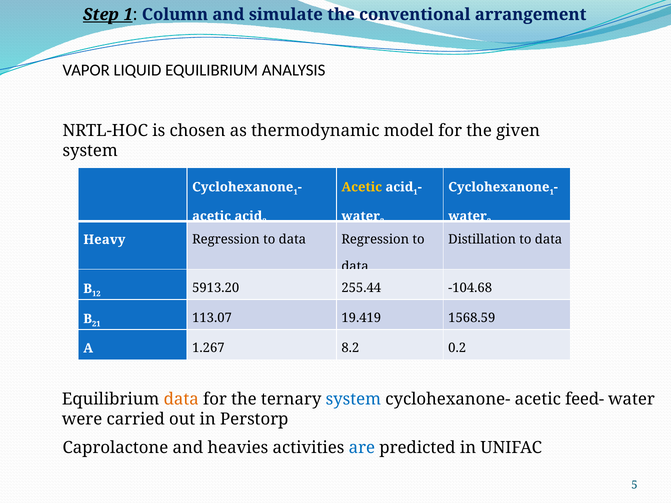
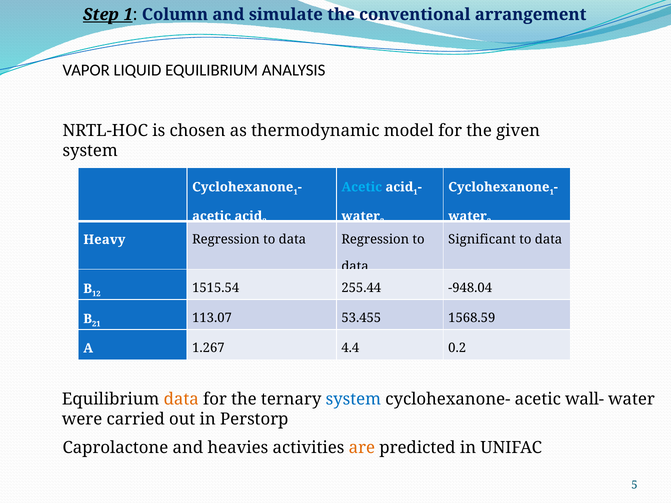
Acetic at (362, 187) colour: yellow -> light blue
Distillation: Distillation -> Significant
5913.20: 5913.20 -> 1515.54
-104.68: -104.68 -> -948.04
19.419: 19.419 -> 53.455
8.2: 8.2 -> 4.4
feed-: feed- -> wall-
are colour: blue -> orange
